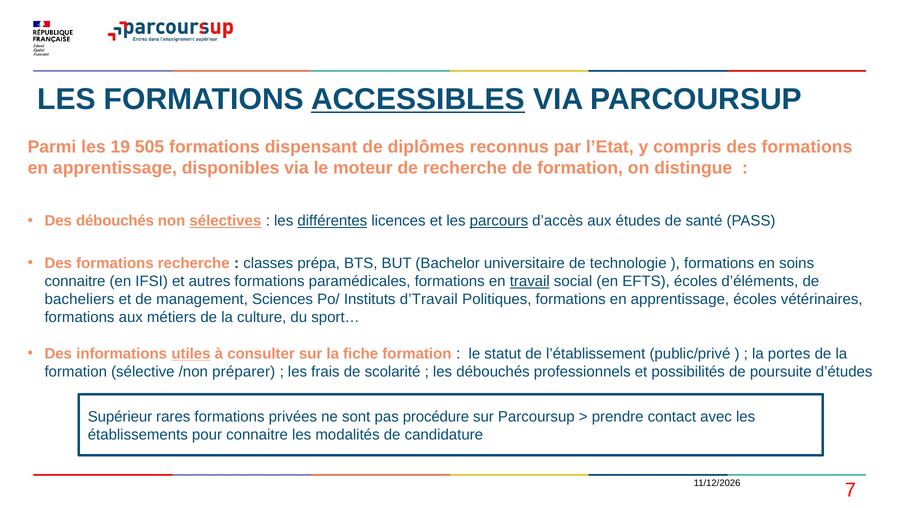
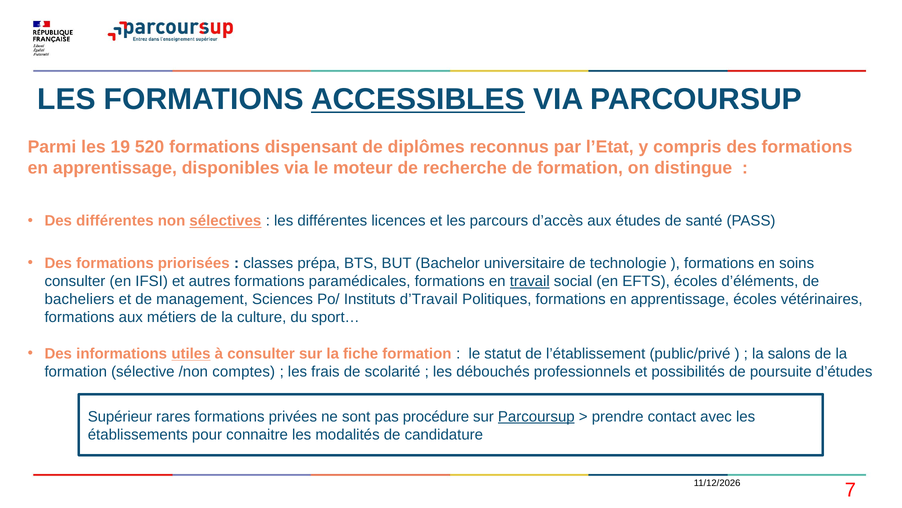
505: 505 -> 520
Des débouchés: débouchés -> différentes
différentes at (332, 221) underline: present -> none
parcours underline: present -> none
formations recherche: recherche -> priorisées
connaitre at (75, 281): connaitre -> consulter
portes: portes -> salons
préparer: préparer -> comptes
Parcoursup at (536, 416) underline: none -> present
